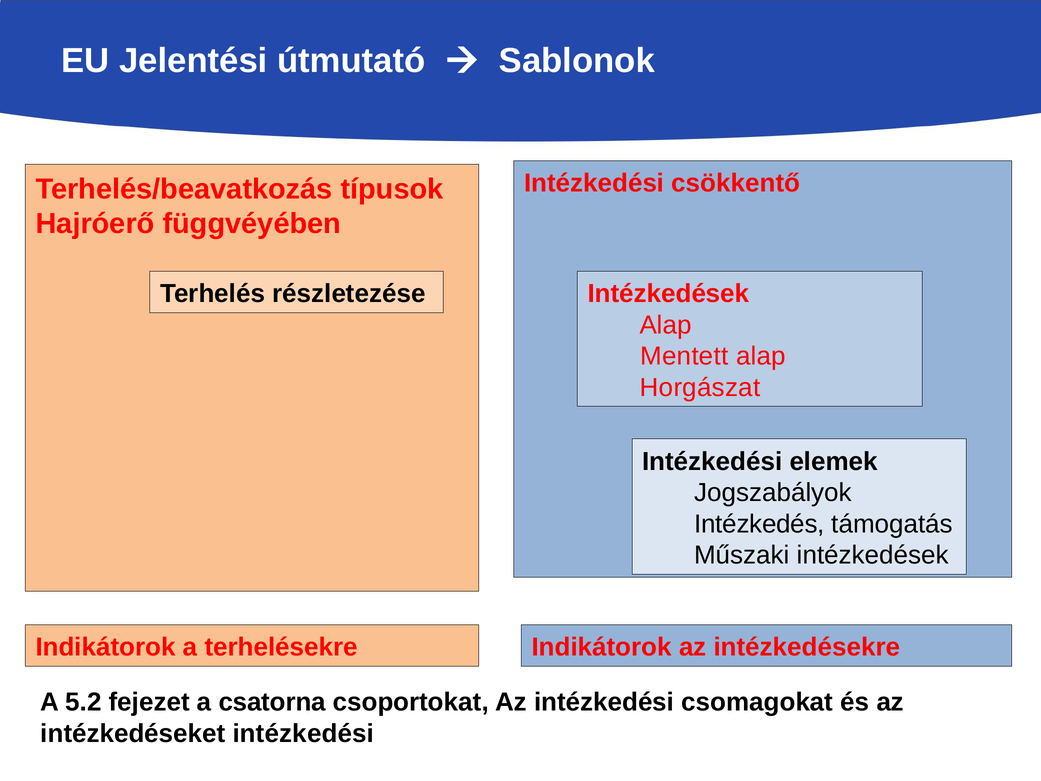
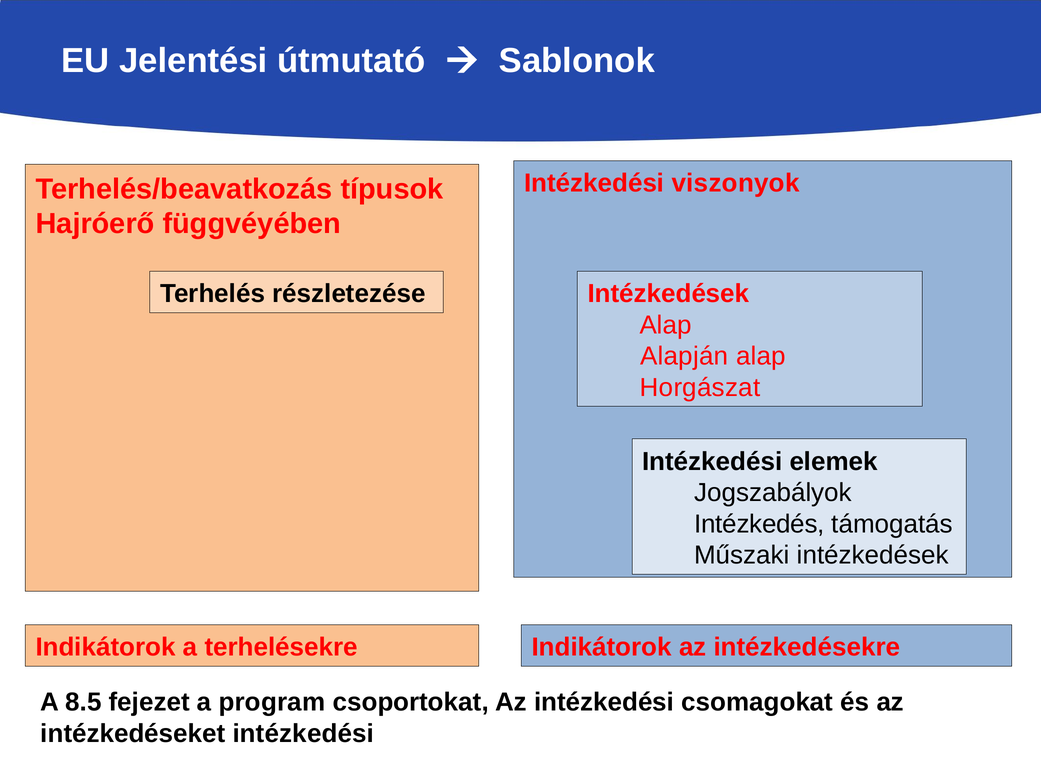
csökkentő: csökkentő -> viszonyok
Mentett: Mentett -> Alapján
5.2: 5.2 -> 8.5
csatorna: csatorna -> program
